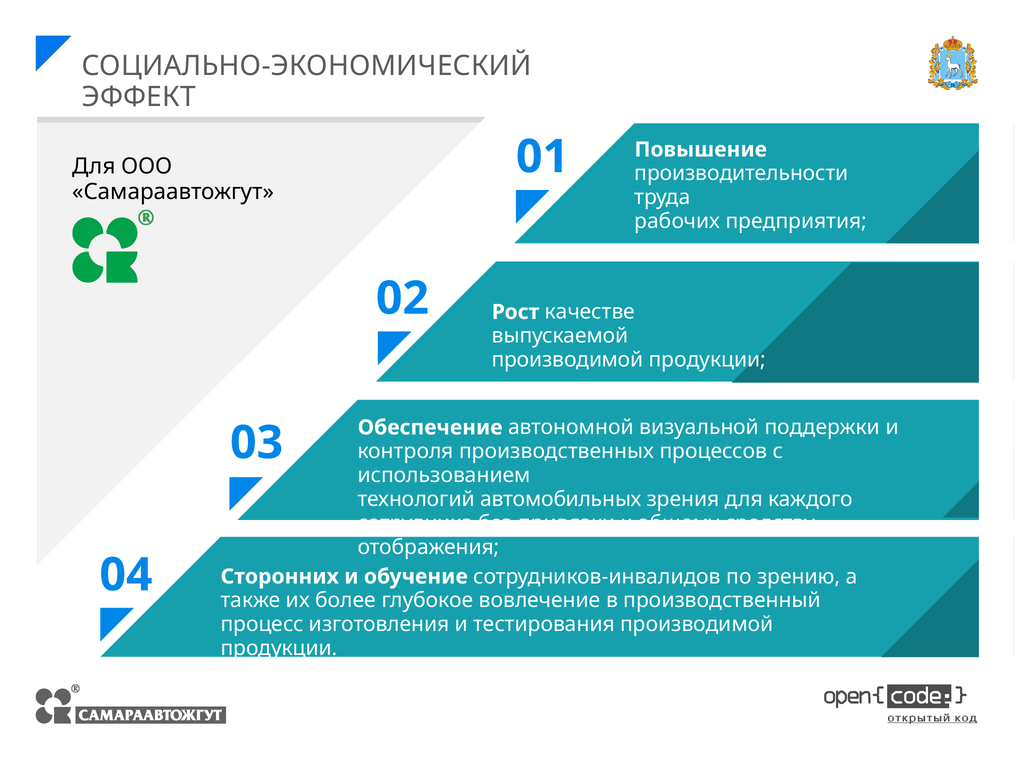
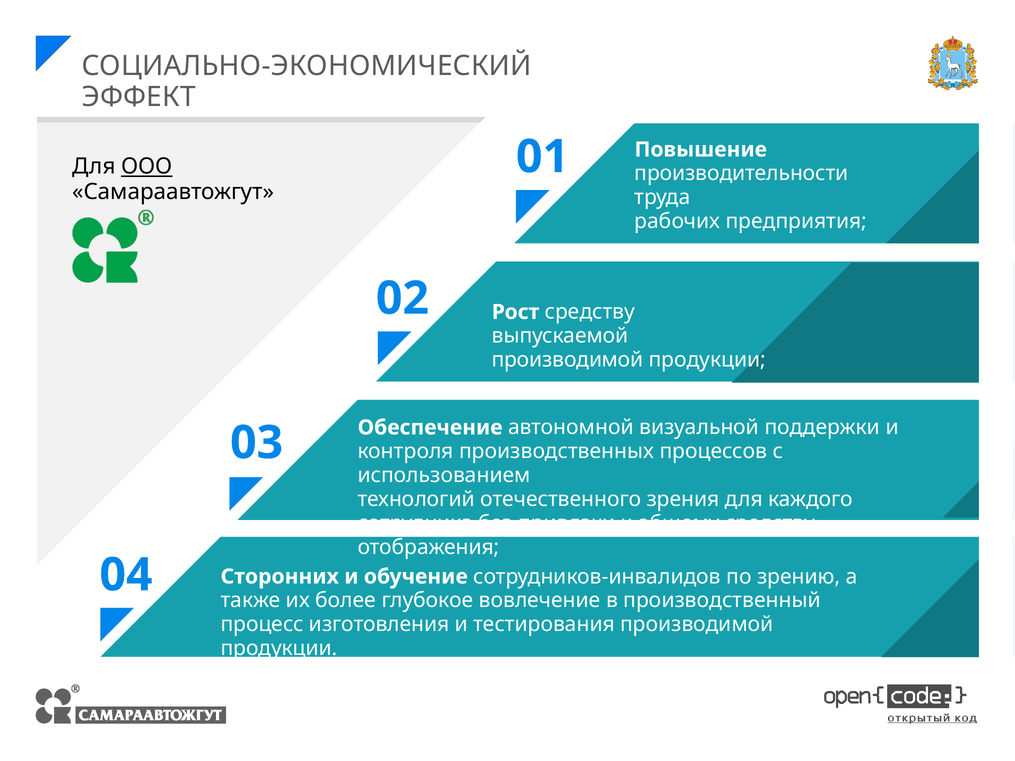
ООО underline: none -> present
Рост качестве: качестве -> средству
автомобильных: автомобильных -> отечественного
